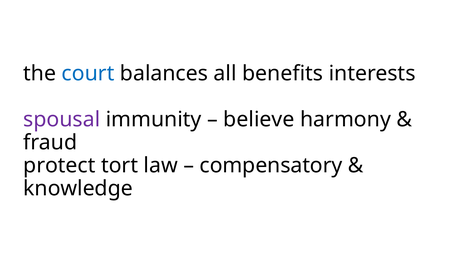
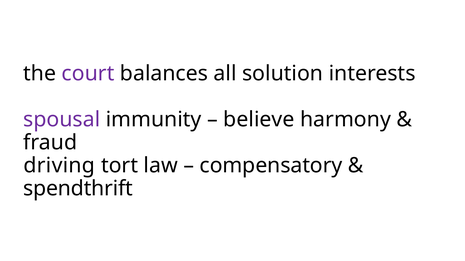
court colour: blue -> purple
benefits: benefits -> solution
protect: protect -> driving
knowledge: knowledge -> spendthrift
